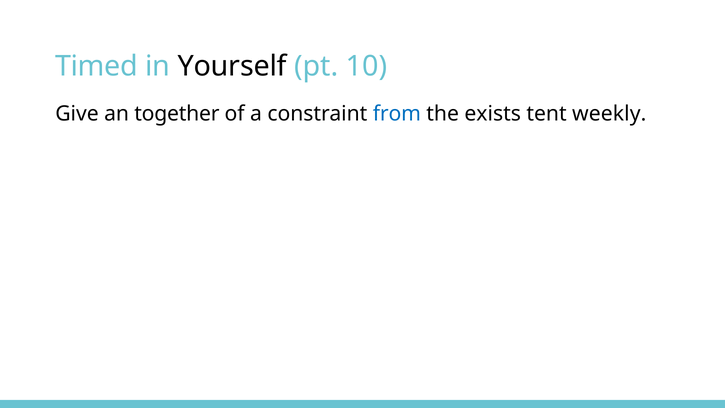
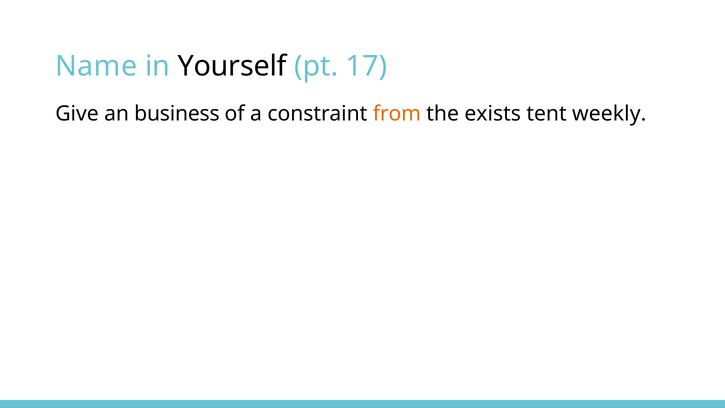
Timed: Timed -> Name
10: 10 -> 17
together: together -> business
from colour: blue -> orange
